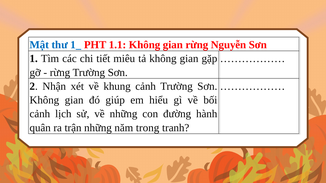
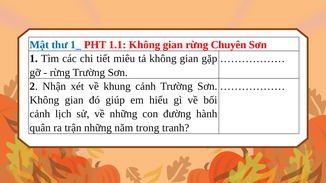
Nguyễn: Nguyễn -> Chuyên
